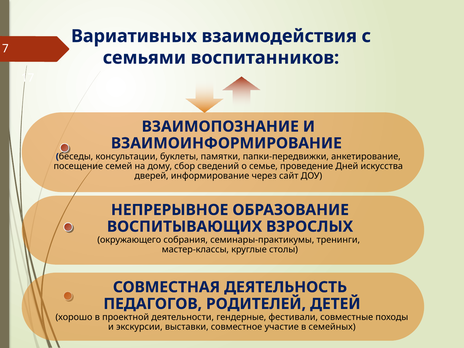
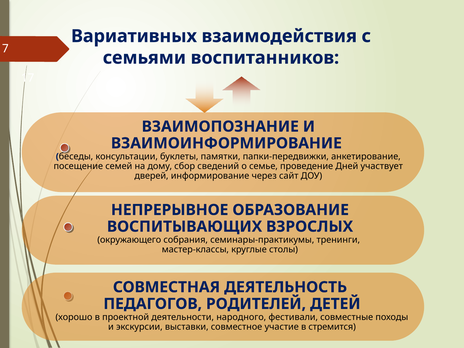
искусства: искусства -> участвует
гендерные: гендерные -> народного
семейных: семейных -> стремится
